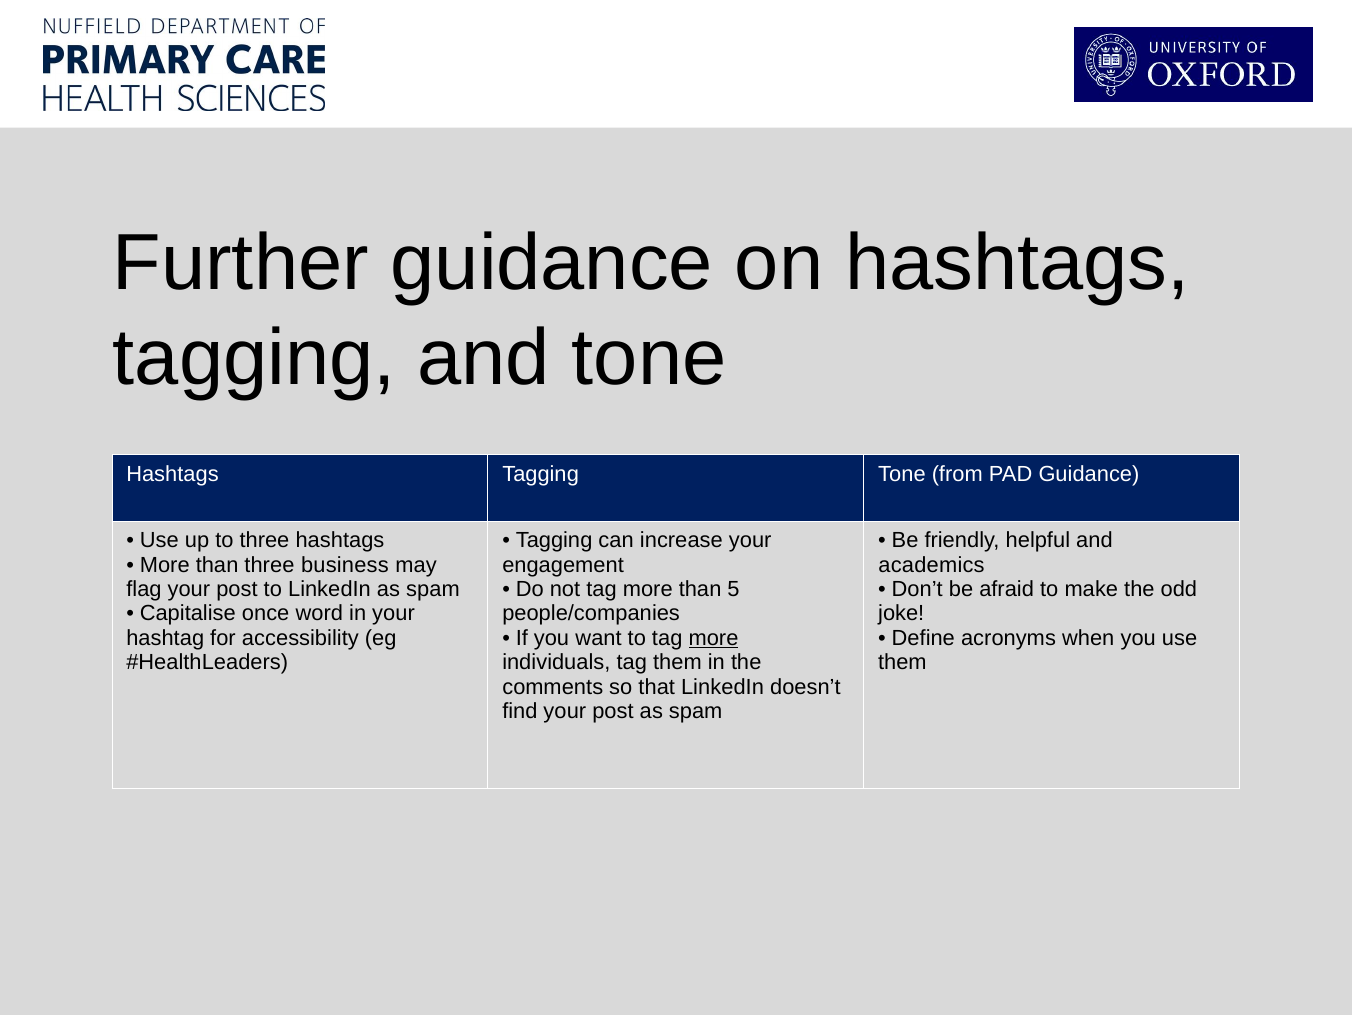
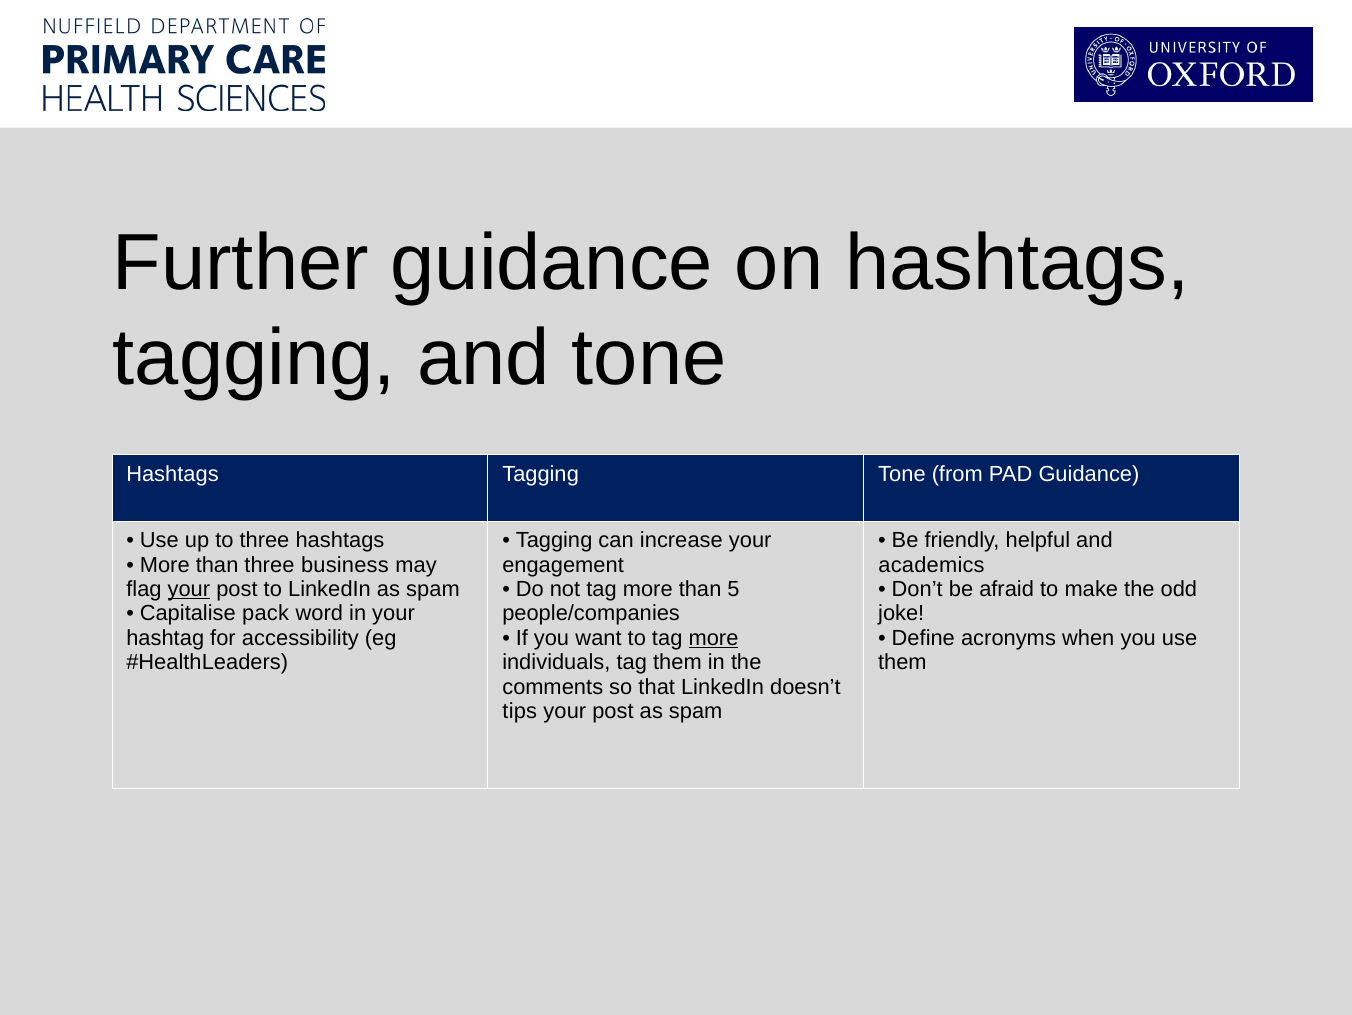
your at (189, 589) underline: none -> present
once: once -> pack
find: find -> tips
